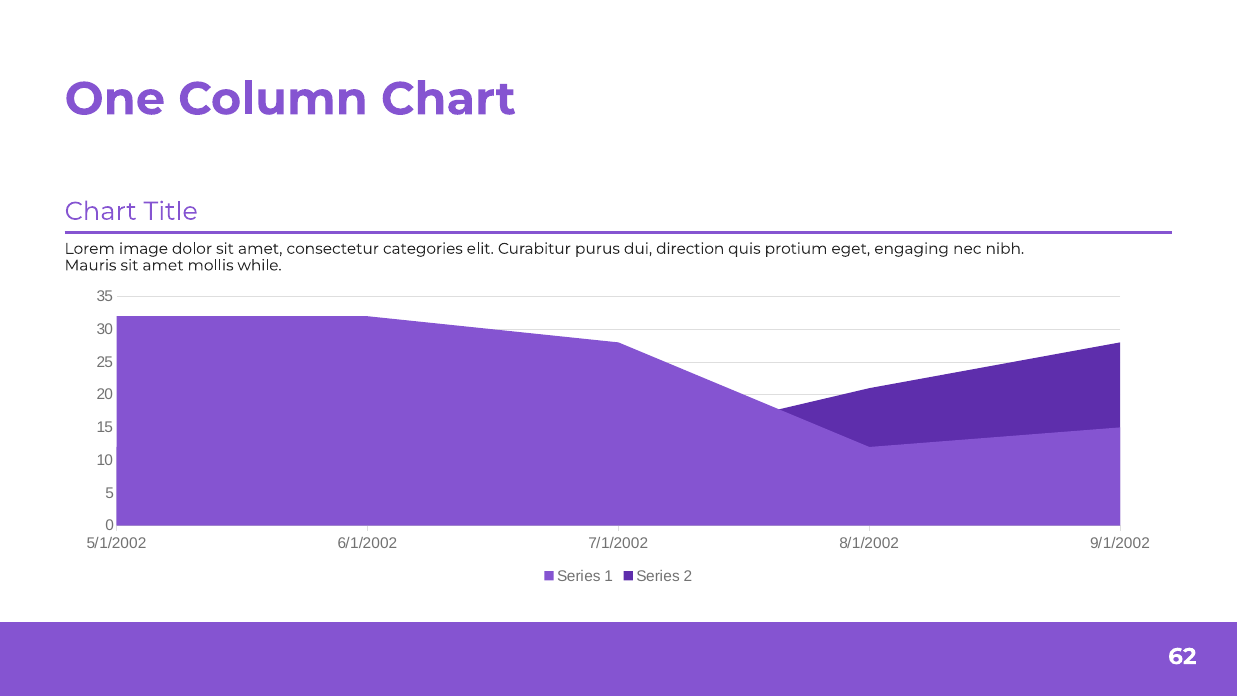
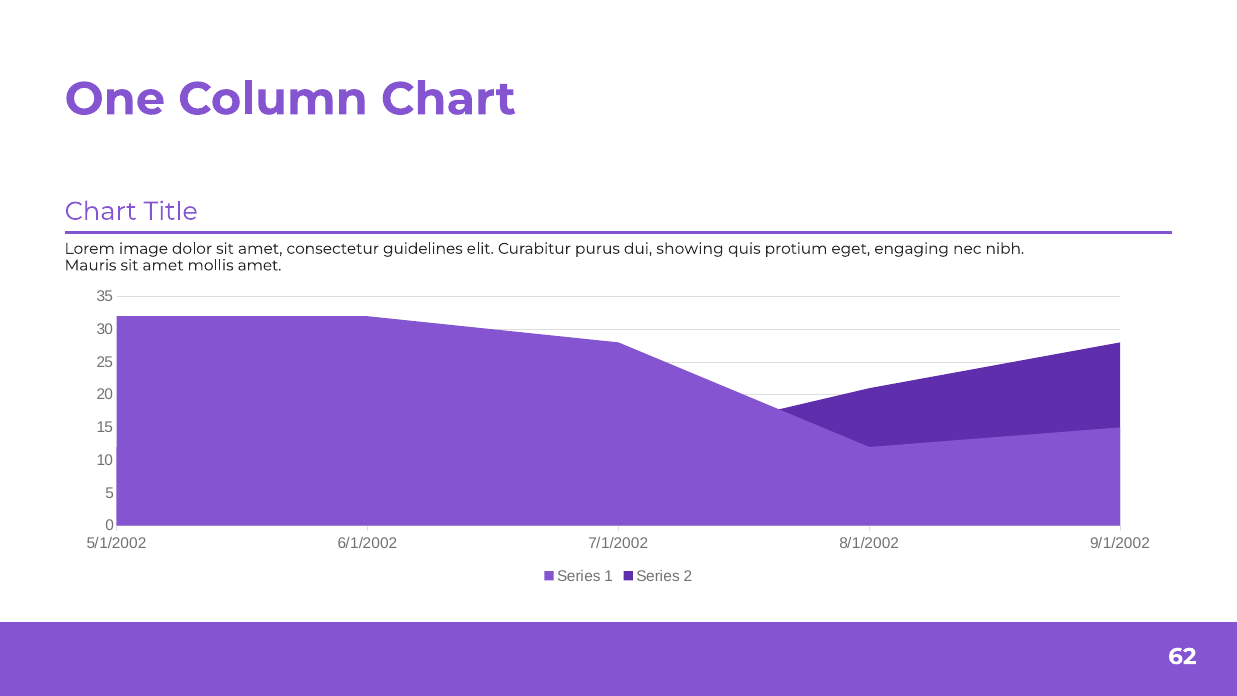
categories: categories -> guidelines
direction: direction -> showing
mollis while: while -> amet
